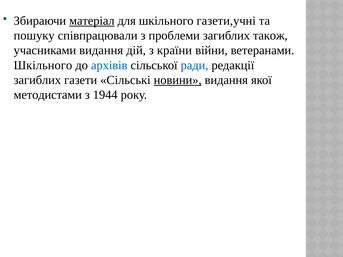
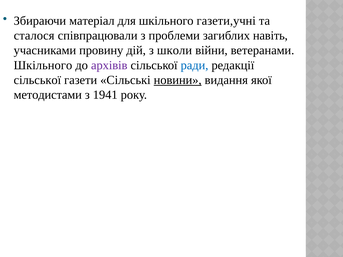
матеріал underline: present -> none
пошуку: пошуку -> сталося
також: також -> навіть
учасниками видання: видання -> провину
країни: країни -> школи
архівів colour: blue -> purple
загиблих at (37, 80): загиблих -> сільської
1944: 1944 -> 1941
